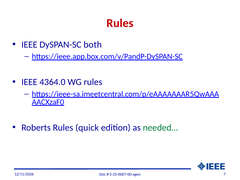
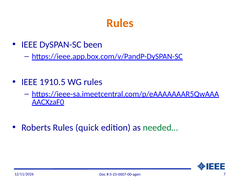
Rules at (120, 23) colour: red -> orange
both: both -> been
4364.0: 4364.0 -> 1910.5
